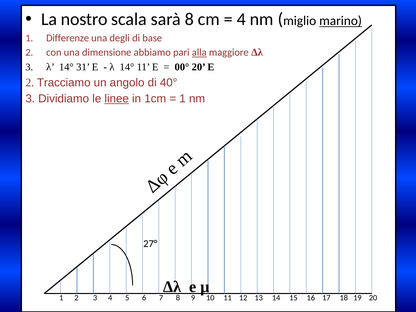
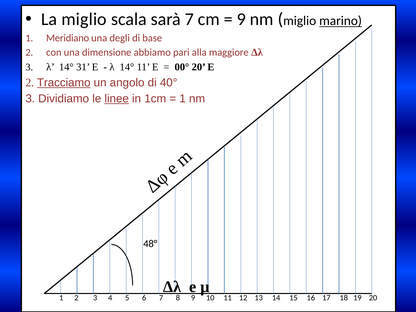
La nostro: nostro -> miglio
sarà 8: 8 -> 7
4 at (241, 19): 4 -> 9
Differenze: Differenze -> Meridiano
alla underline: present -> none
Tracciamo underline: none -> present
27°: 27° -> 48°
